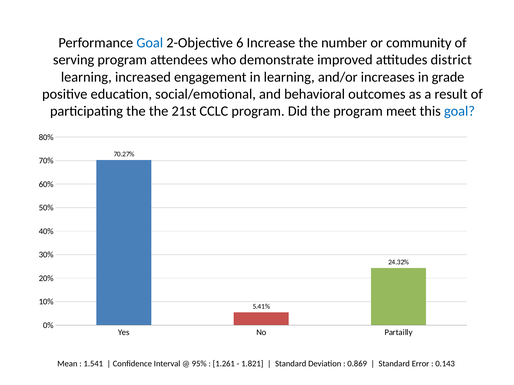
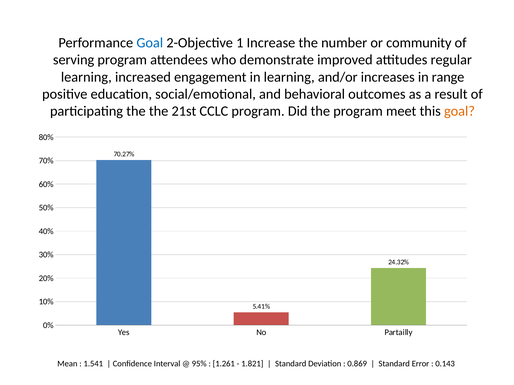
6: 6 -> 1
district: district -> regular
grade: grade -> range
goal at (459, 111) colour: blue -> orange
